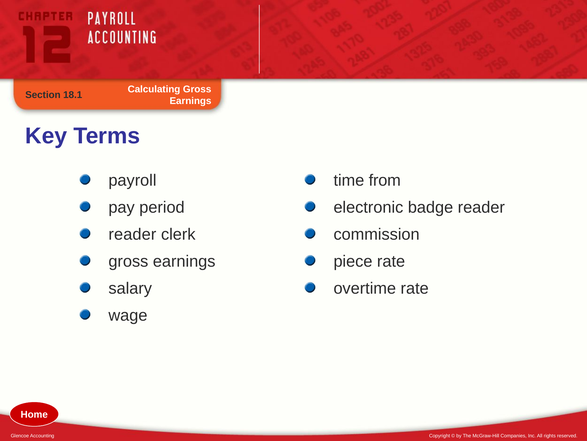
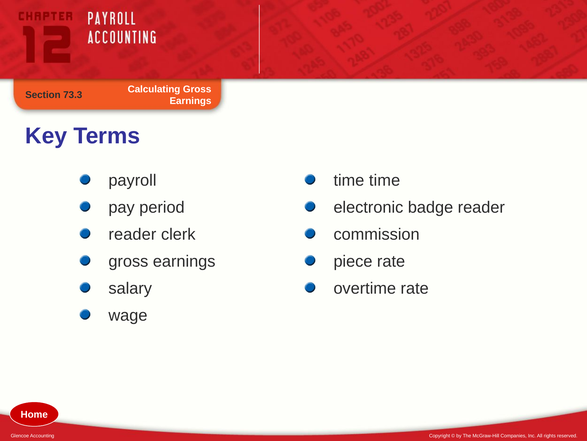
18.1: 18.1 -> 73.3
time from: from -> time
